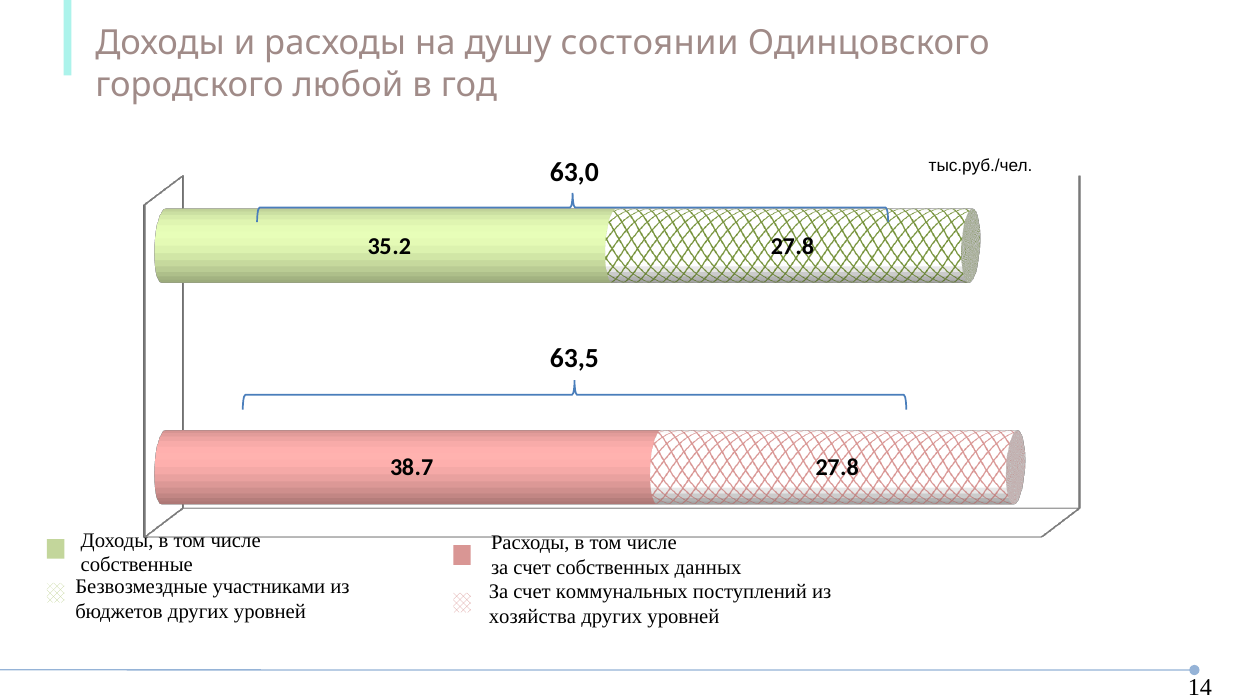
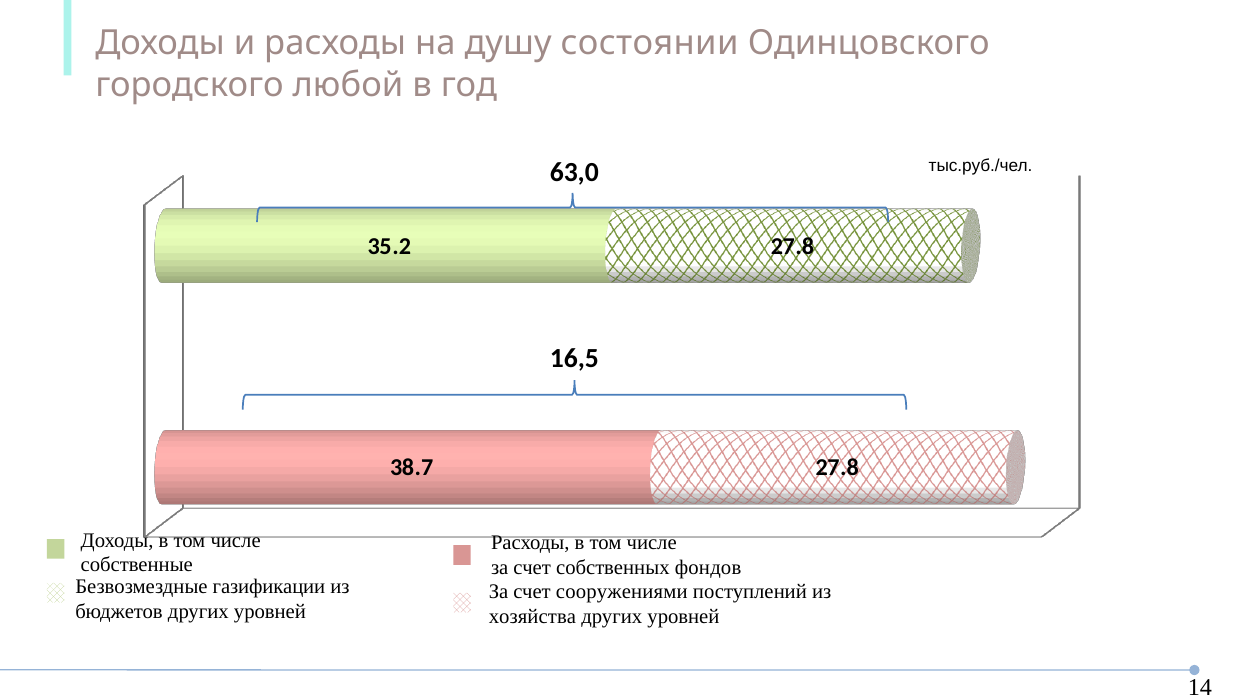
63,5: 63,5 -> 16,5
данных: данных -> фондов
участниками: участниками -> газификации
коммунальных: коммунальных -> сооружениями
